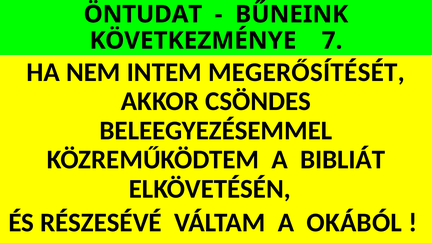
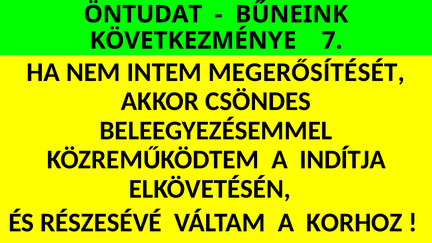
BIBLIÁT: BIBLIÁT -> INDÍTJA
OKÁBÓL: OKÁBÓL -> KORHOZ
